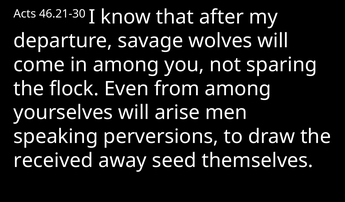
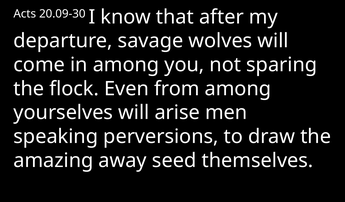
46.21-30: 46.21-30 -> 20.09-30
received: received -> amazing
